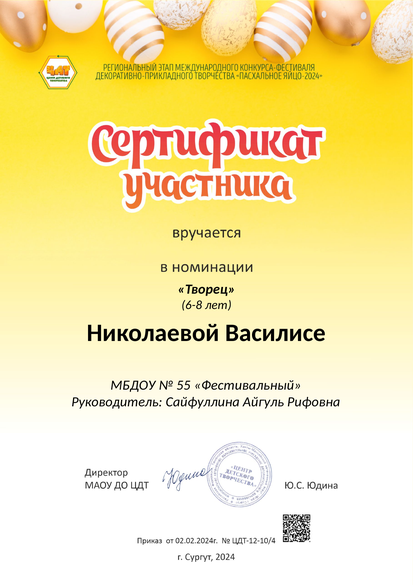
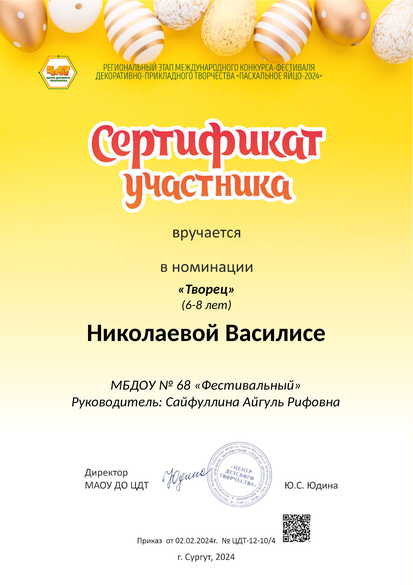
55: 55 -> 68
